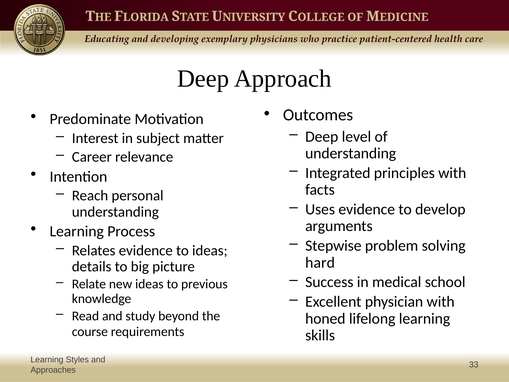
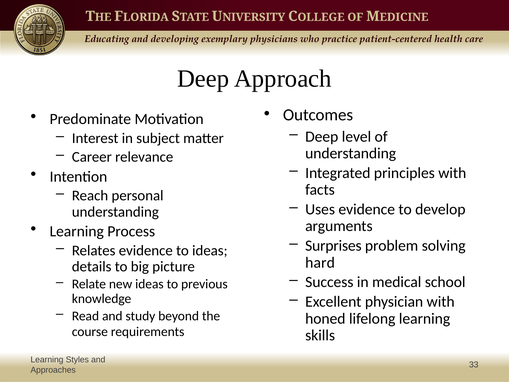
Stepwise: Stepwise -> Surprises
